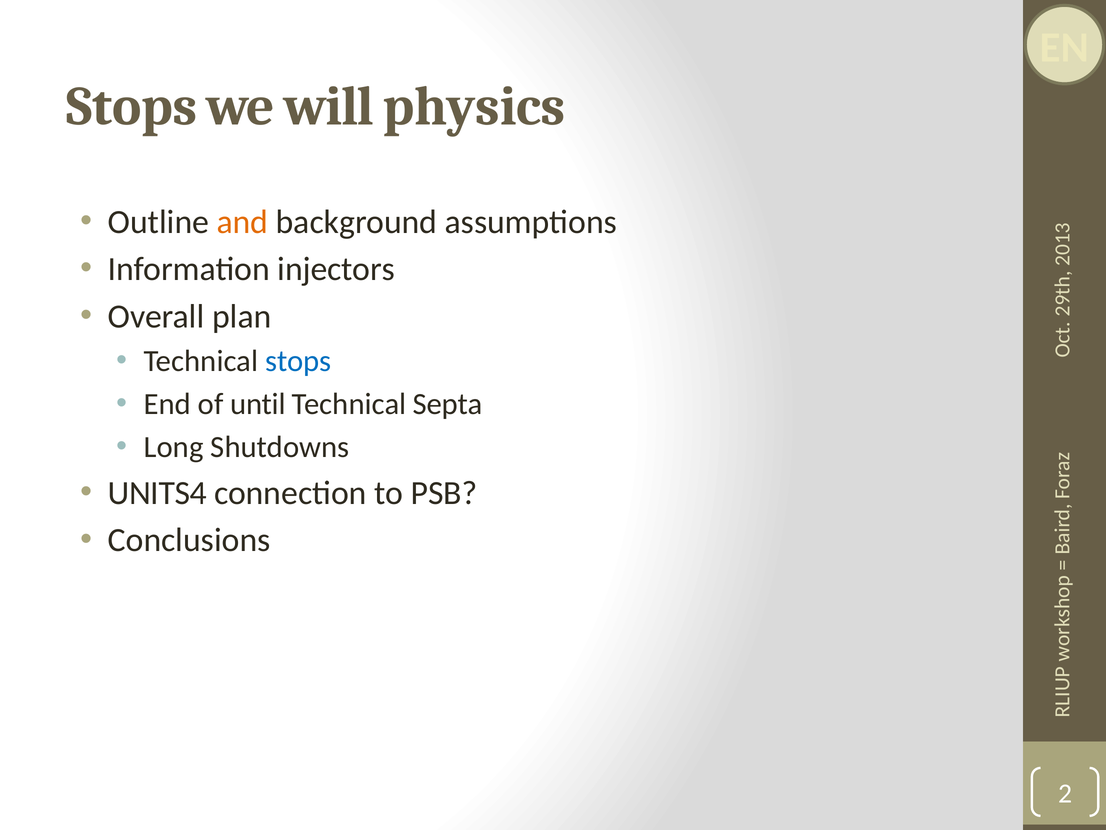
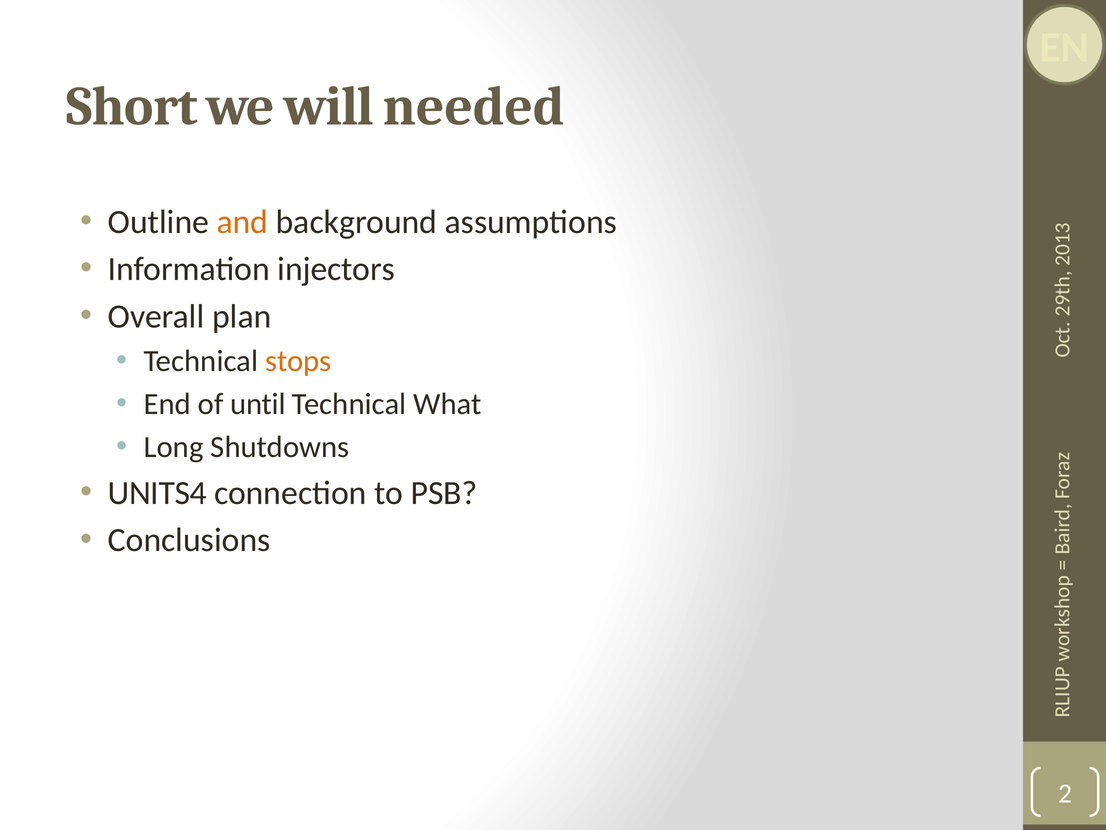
Stops at (132, 106): Stops -> Short
physics: physics -> needed
stops at (298, 361) colour: blue -> orange
Septa: Septa -> What
